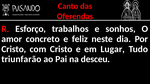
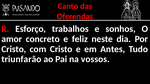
Lugar: Lugar -> Antes
desceu: desceu -> vossos
